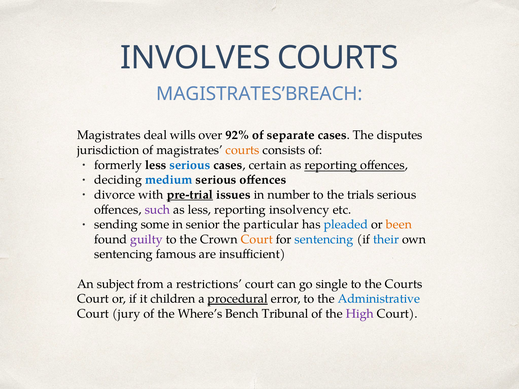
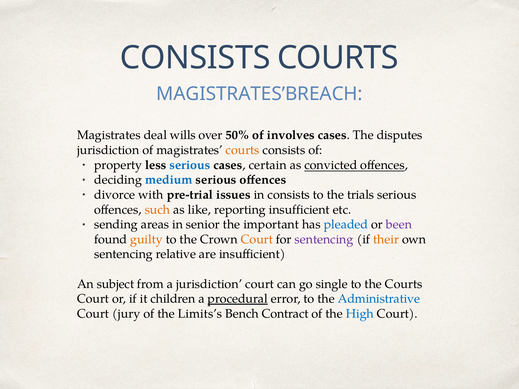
INVOLVES at (195, 58): INVOLVES -> CONSISTS
92%: 92% -> 50%
separate: separate -> involves
formerly: formerly -> property
as reporting: reporting -> convicted
pre-trial underline: present -> none
in number: number -> consists
such colour: purple -> orange
as less: less -> like
reporting insolvency: insolvency -> insufficient
some: some -> areas
particular: particular -> important
been colour: orange -> purple
guilty colour: purple -> orange
sentencing at (324, 240) colour: blue -> purple
their colour: blue -> orange
famous: famous -> relative
a restrictions: restrictions -> jurisdiction
Where’s: Where’s -> Limits’s
Tribunal: Tribunal -> Contract
High colour: purple -> blue
